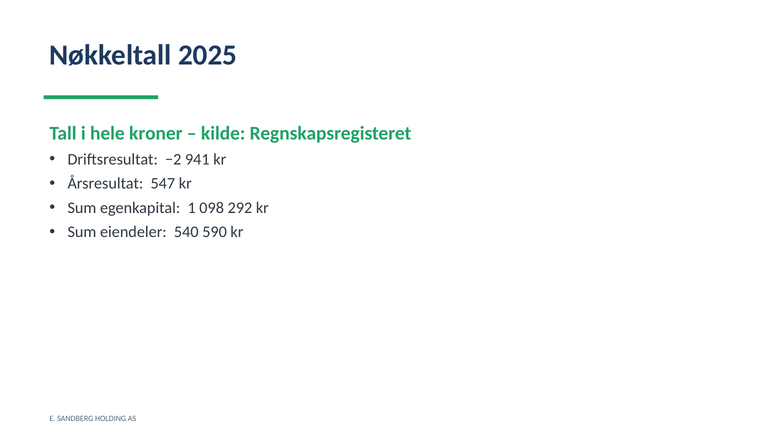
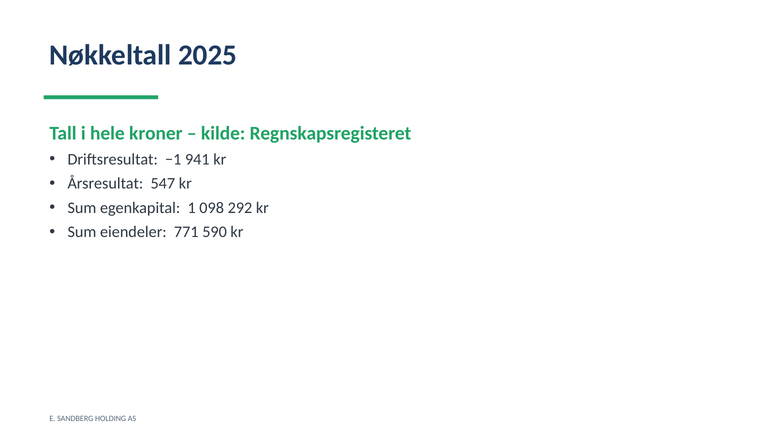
−2: −2 -> −1
540: 540 -> 771
